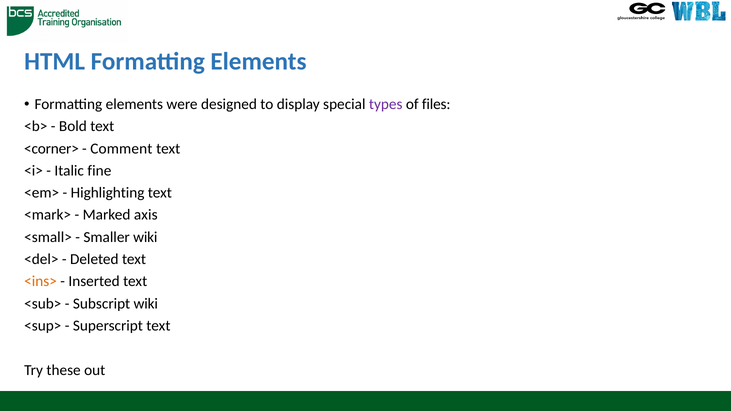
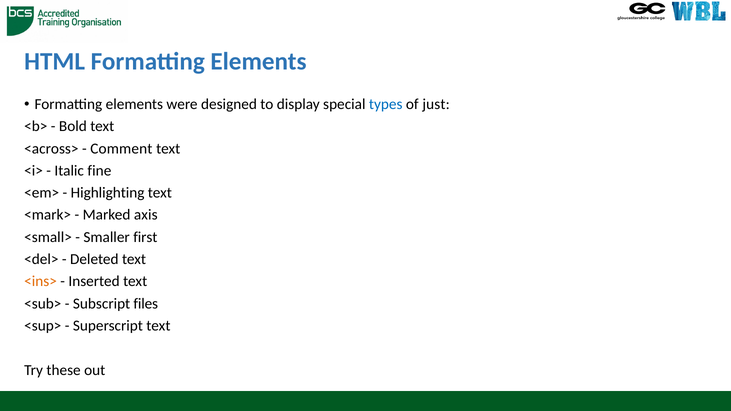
types colour: purple -> blue
files: files -> just
<corner>: <corner> -> <across>
Smaller wiki: wiki -> first
Subscript wiki: wiki -> files
